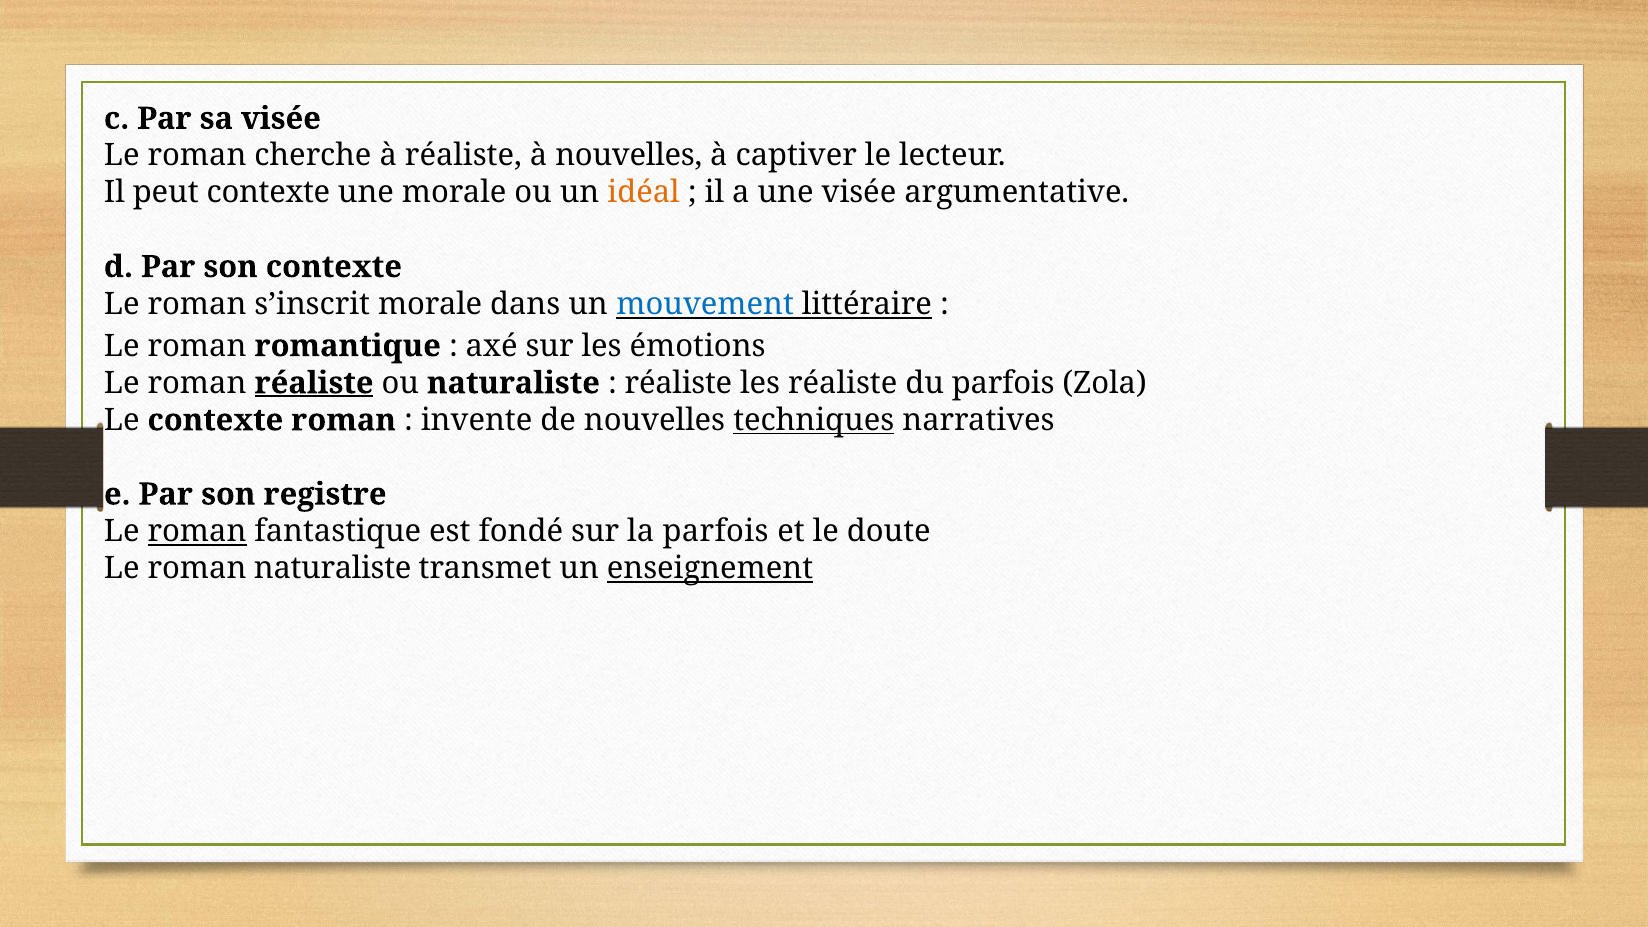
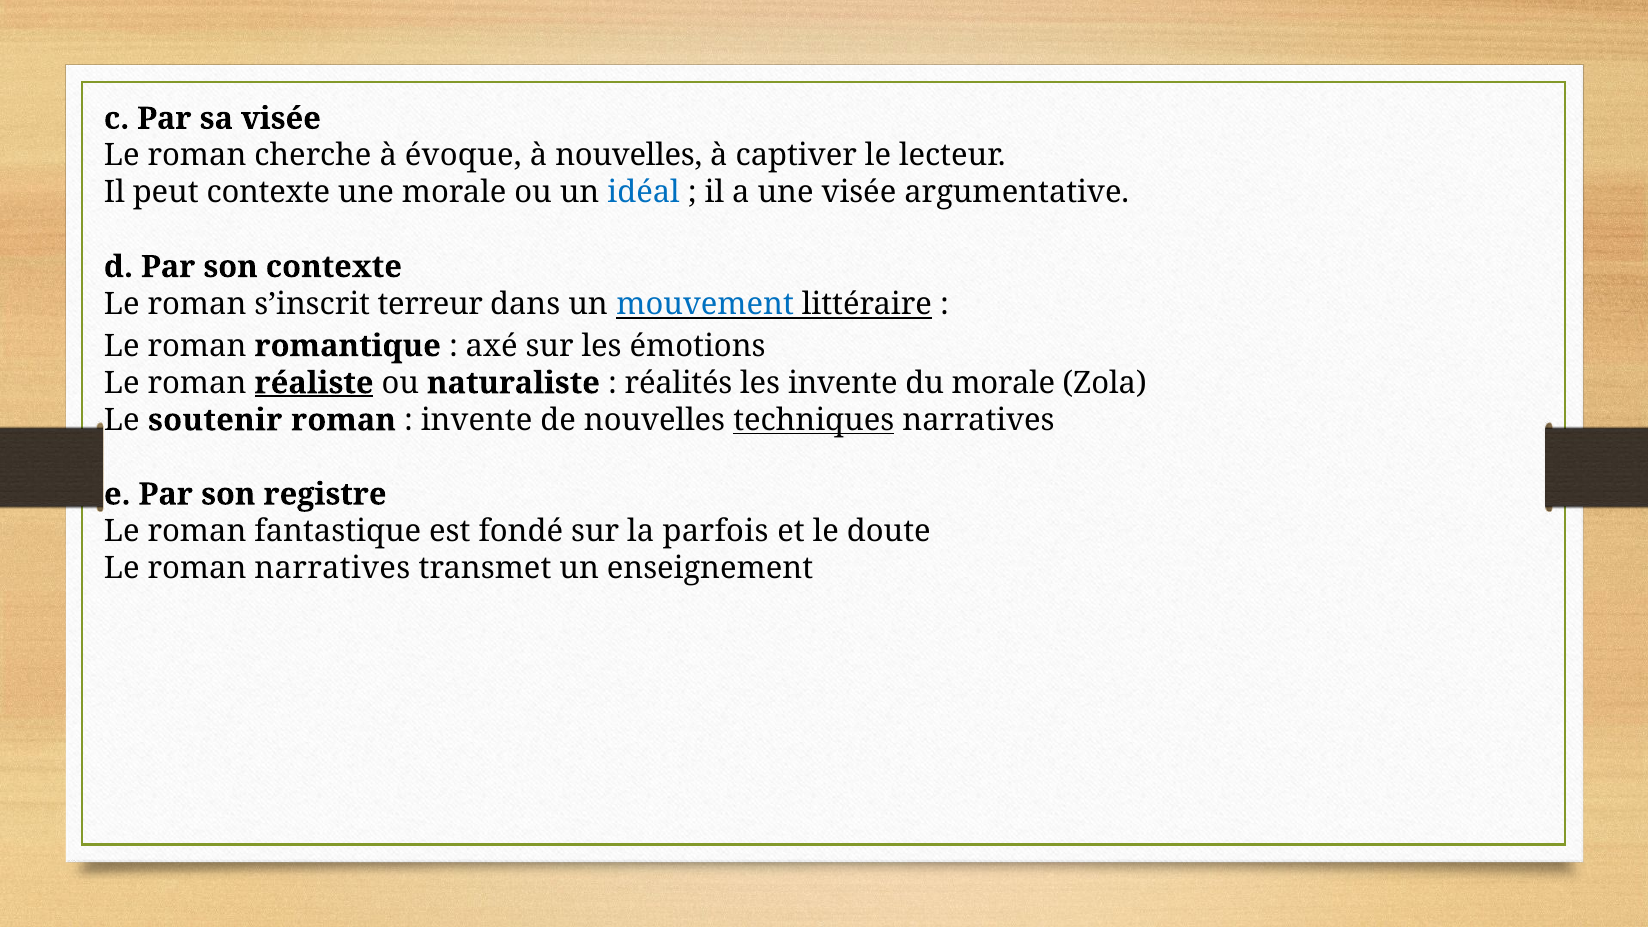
à réaliste: réaliste -> évoque
idéal colour: orange -> blue
s’inscrit morale: morale -> terreur
réaliste at (678, 383): réaliste -> réalités
les réaliste: réaliste -> invente
du parfois: parfois -> morale
Le contexte: contexte -> soutenir
roman at (197, 531) underline: present -> none
roman naturaliste: naturaliste -> narratives
enseignement underline: present -> none
